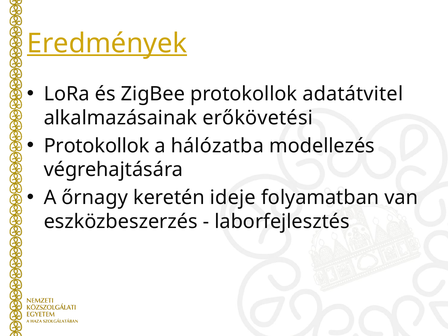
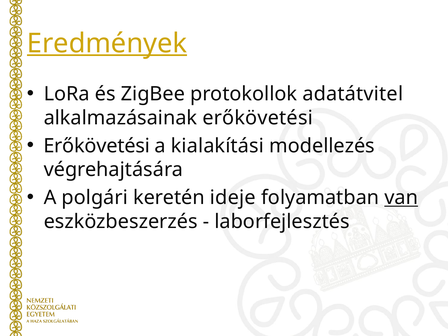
Protokollok at (97, 146): Protokollok -> Erőkövetési
hálózatba: hálózatba -> kialakítási
őrnagy: őrnagy -> polgári
van underline: none -> present
